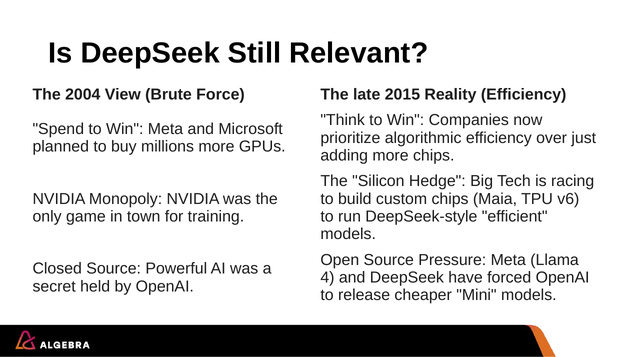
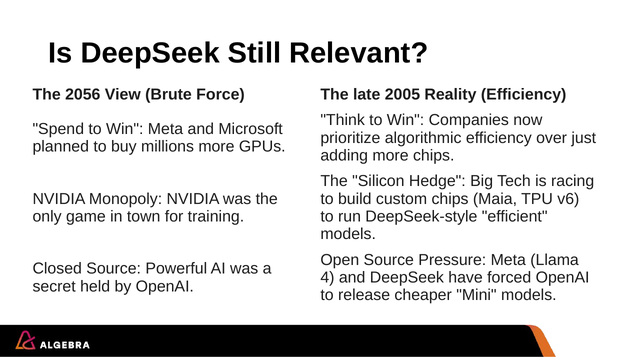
2004: 2004 -> 2056
2015: 2015 -> 2005
